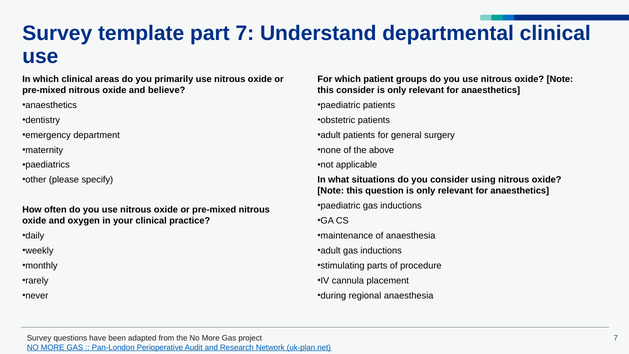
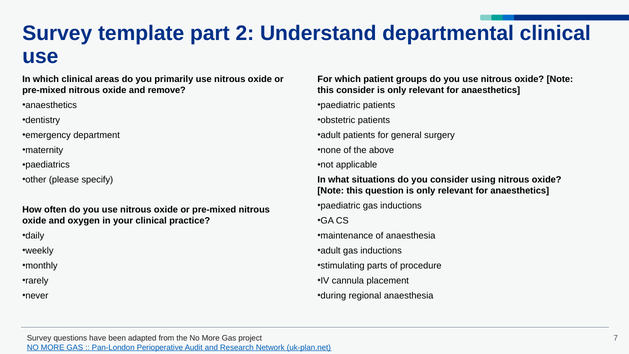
part 7: 7 -> 2
believe: believe -> remove
